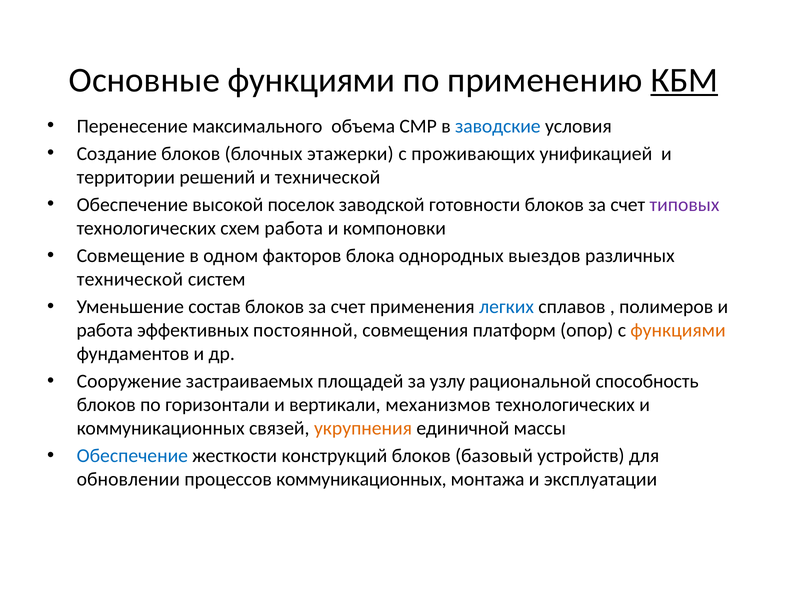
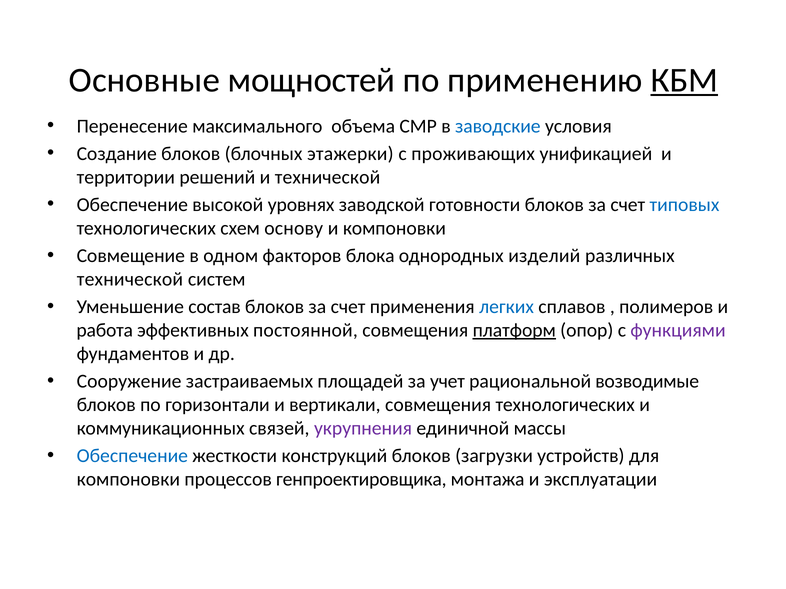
Основные функциями: функциями -> мощностей
поселок: поселок -> уровнях
типовых colour: purple -> blue
схем работа: работа -> основу
выездов: выездов -> изделий
платформ underline: none -> present
функциями at (678, 331) colour: orange -> purple
узлу: узлу -> учет
способность: способность -> возводимые
вертикали механизмов: механизмов -> совмещения
укрупнения colour: orange -> purple
базовый: базовый -> загрузки
обновлении at (128, 480): обновлении -> компоновки
процессов коммуникационных: коммуникационных -> генпроектировщика
